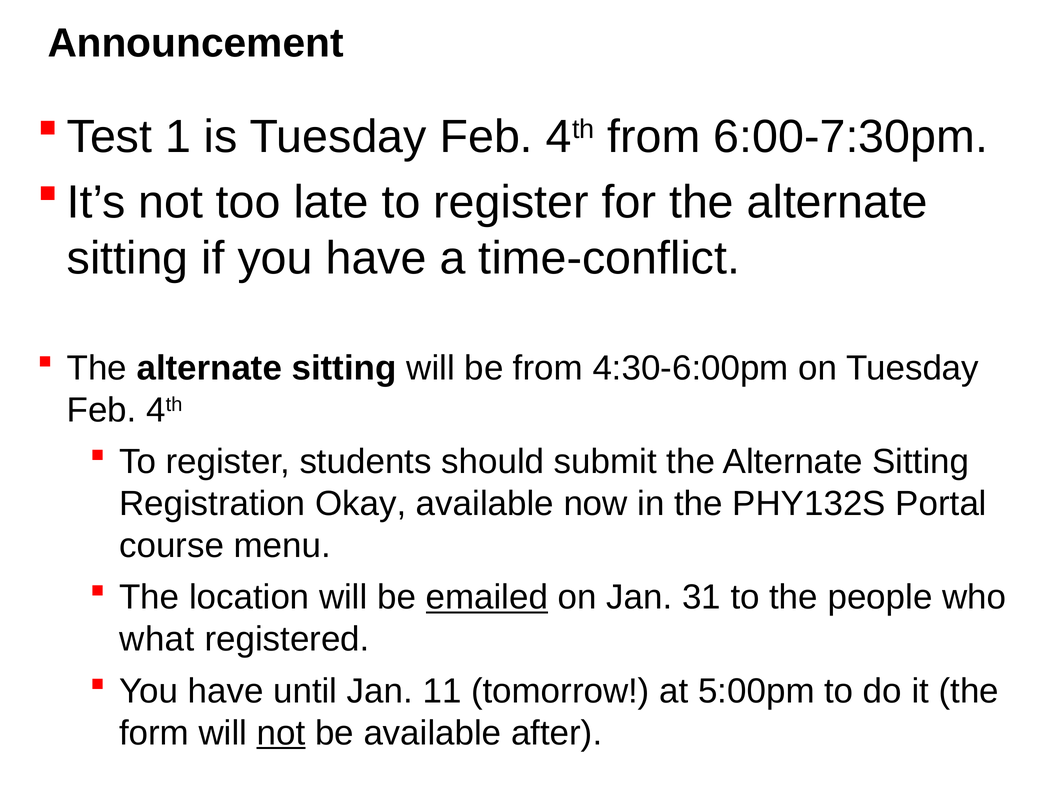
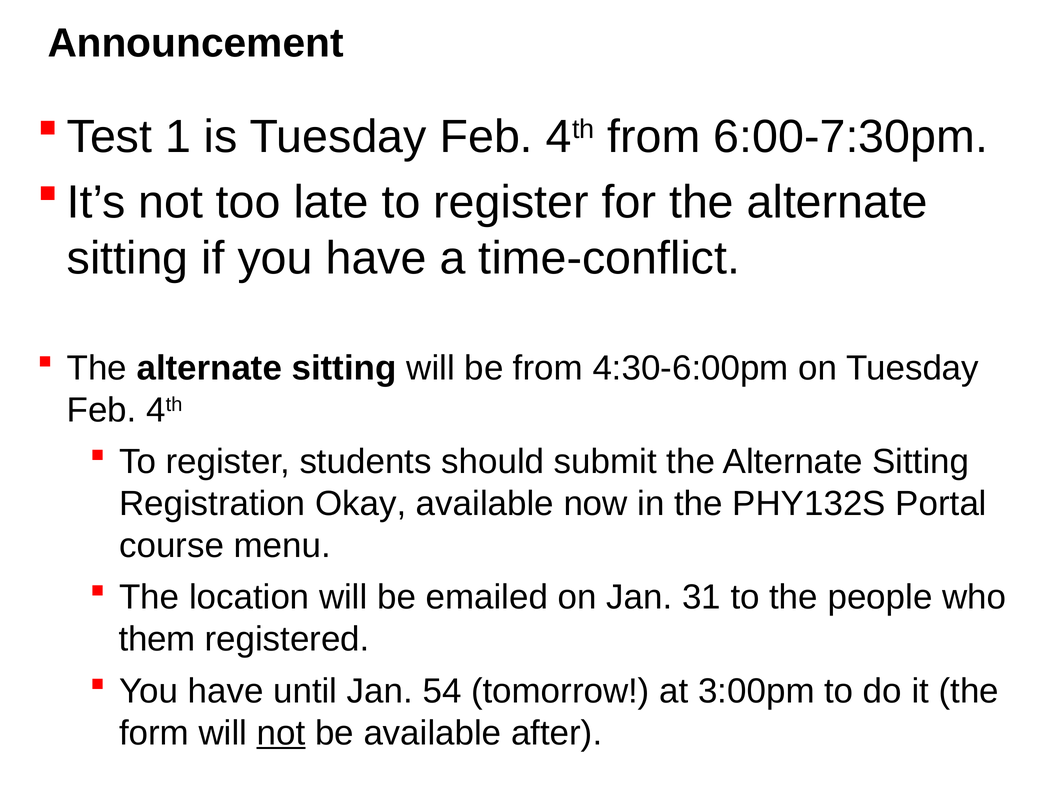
emailed underline: present -> none
what: what -> them
11: 11 -> 54
5:00pm: 5:00pm -> 3:00pm
